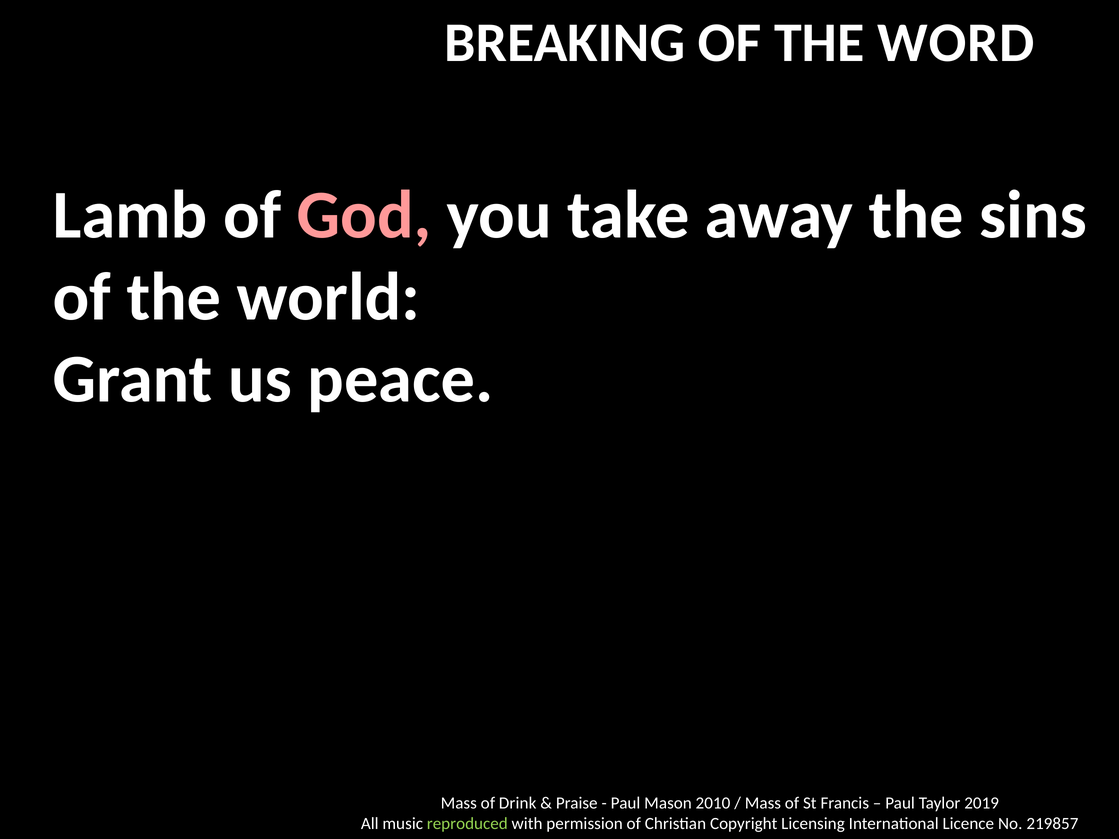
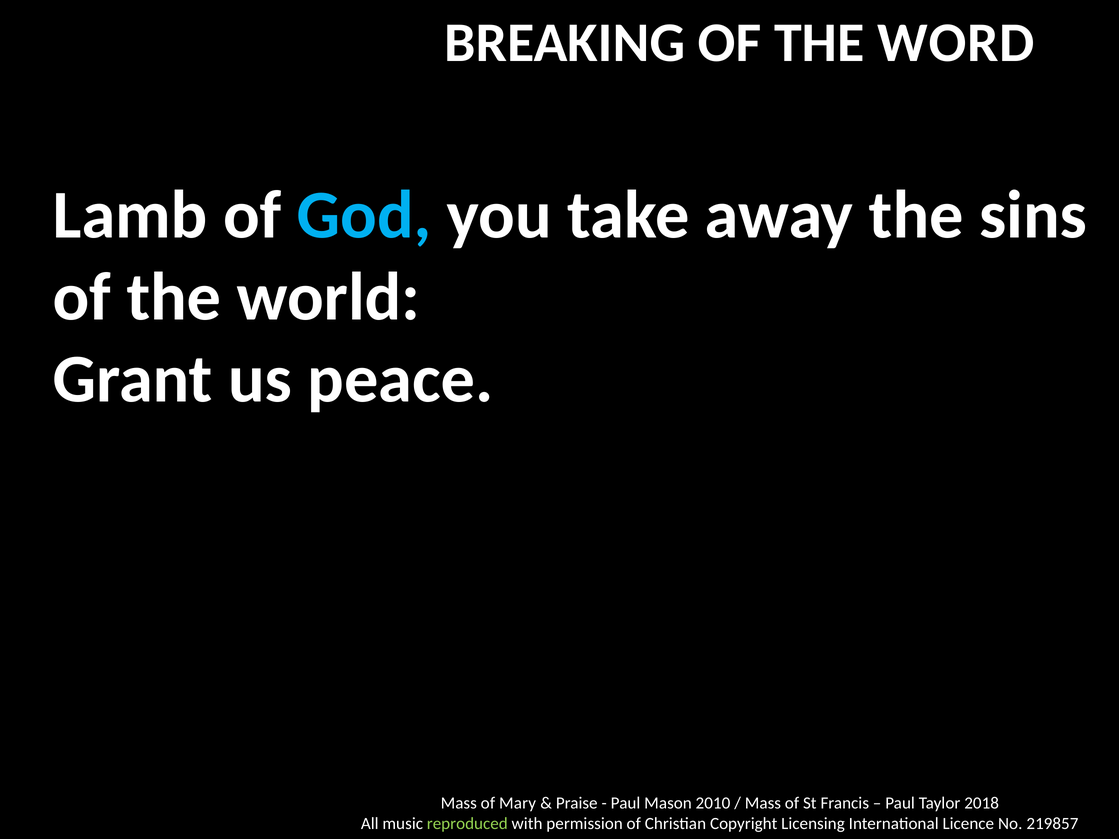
God colour: pink -> light blue
Drink: Drink -> Mary
2019: 2019 -> 2018
